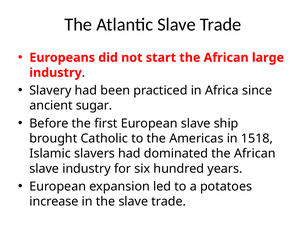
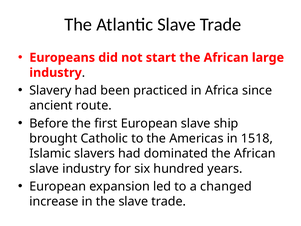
sugar: sugar -> route
potatoes: potatoes -> changed
